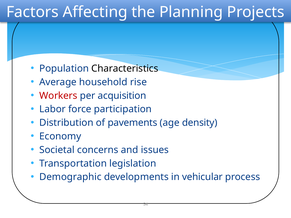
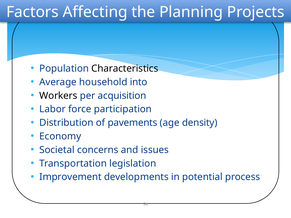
rise: rise -> into
Workers colour: red -> black
Demographic: Demographic -> Improvement
vehicular: vehicular -> potential
